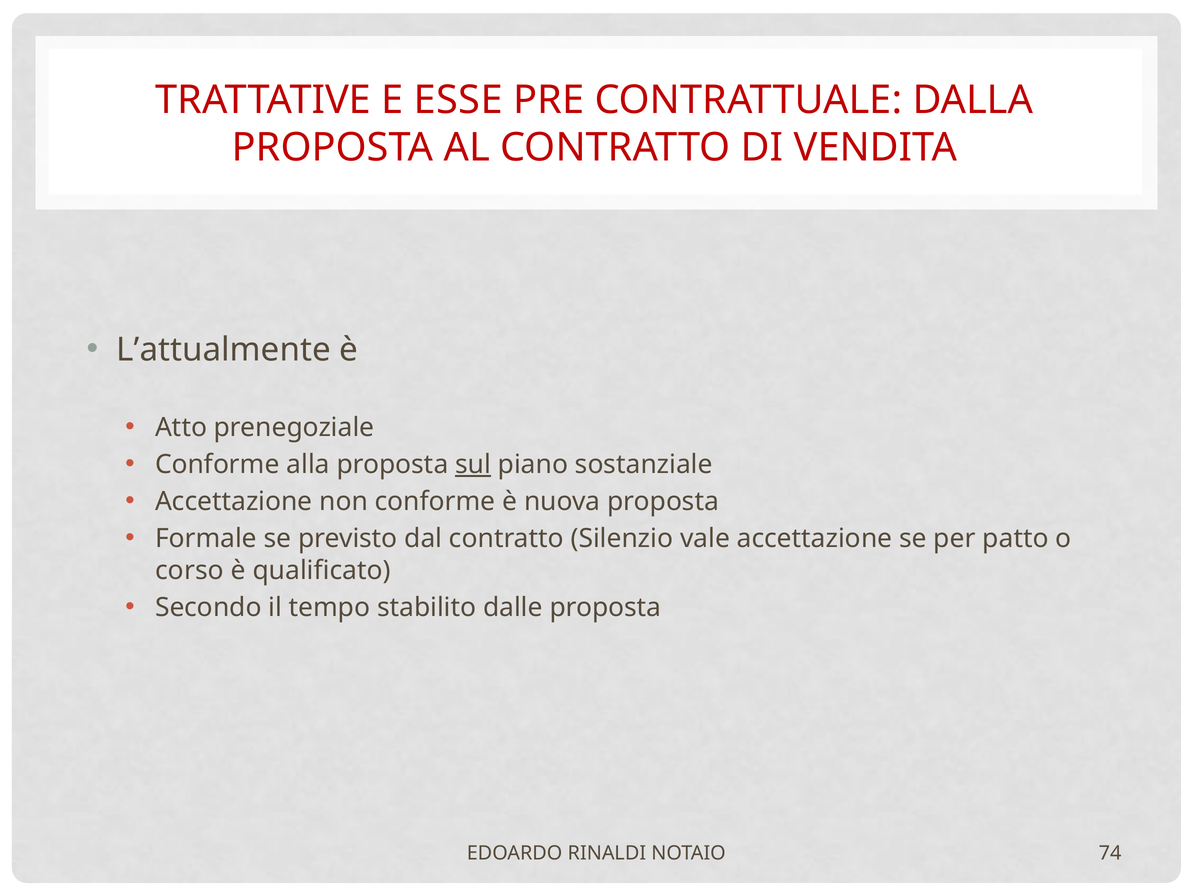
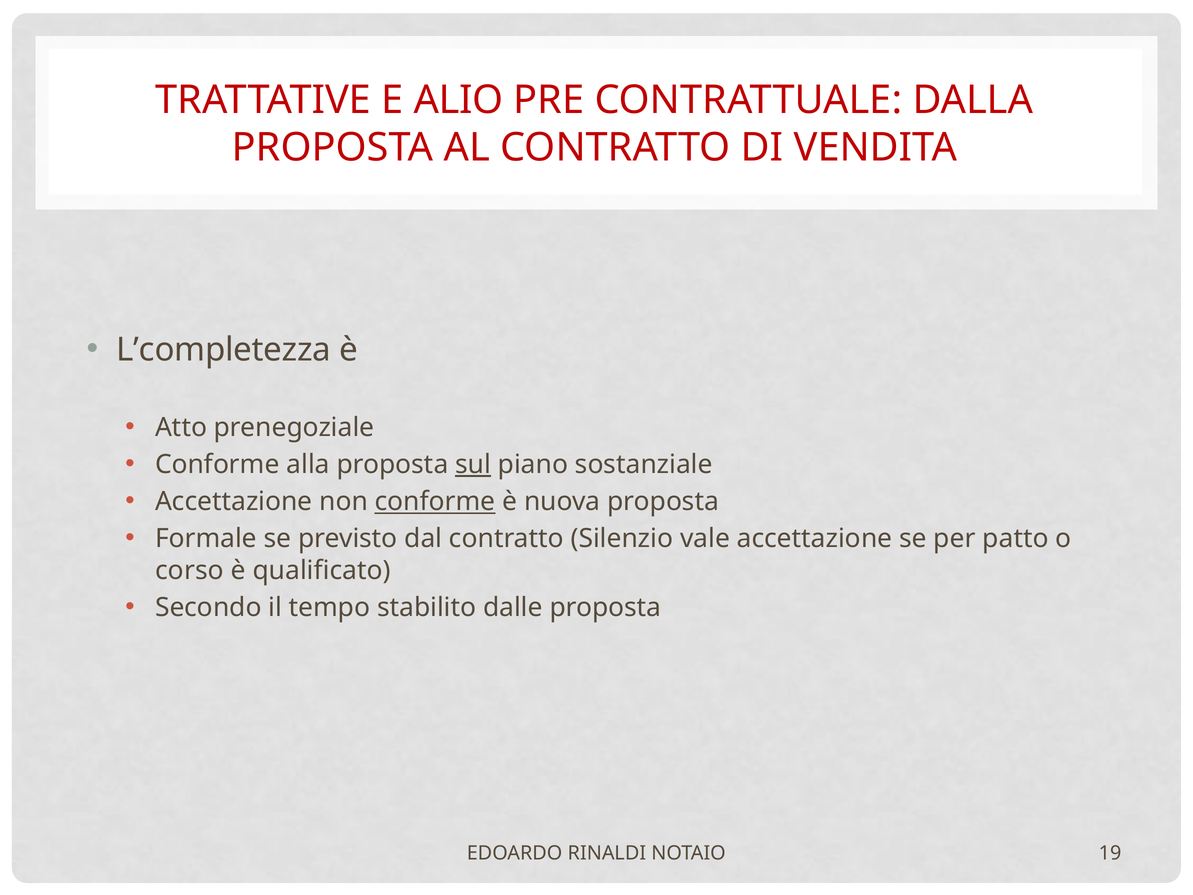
ESSE: ESSE -> ALIO
L’attualmente: L’attualmente -> L’completezza
conforme at (435, 502) underline: none -> present
74: 74 -> 19
